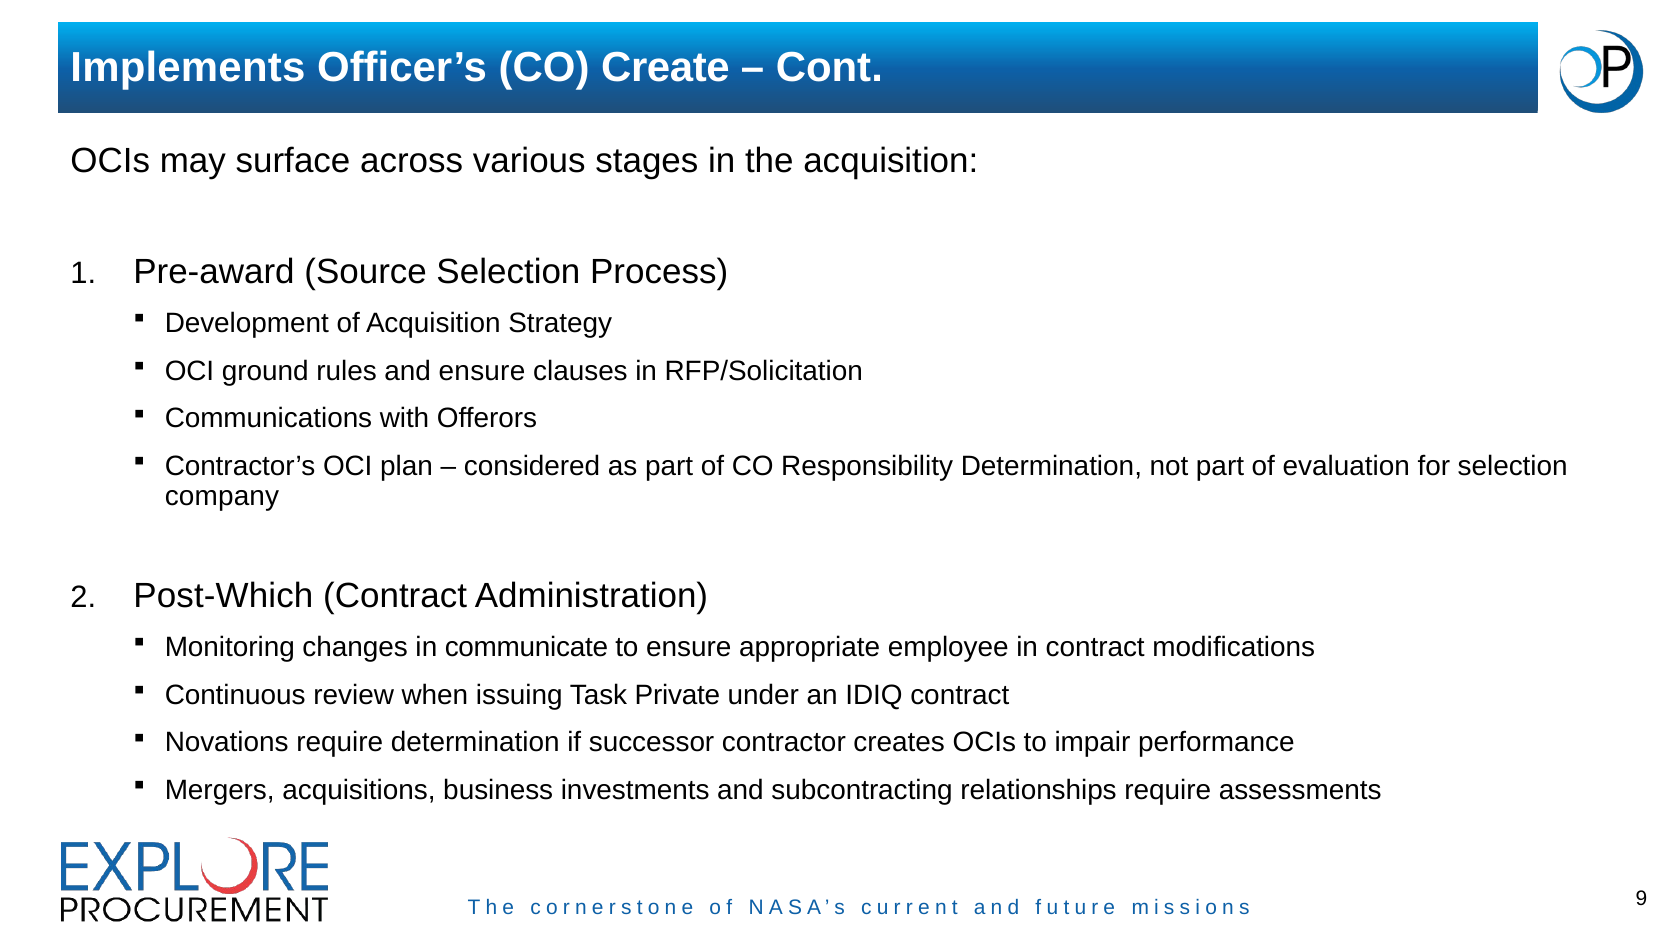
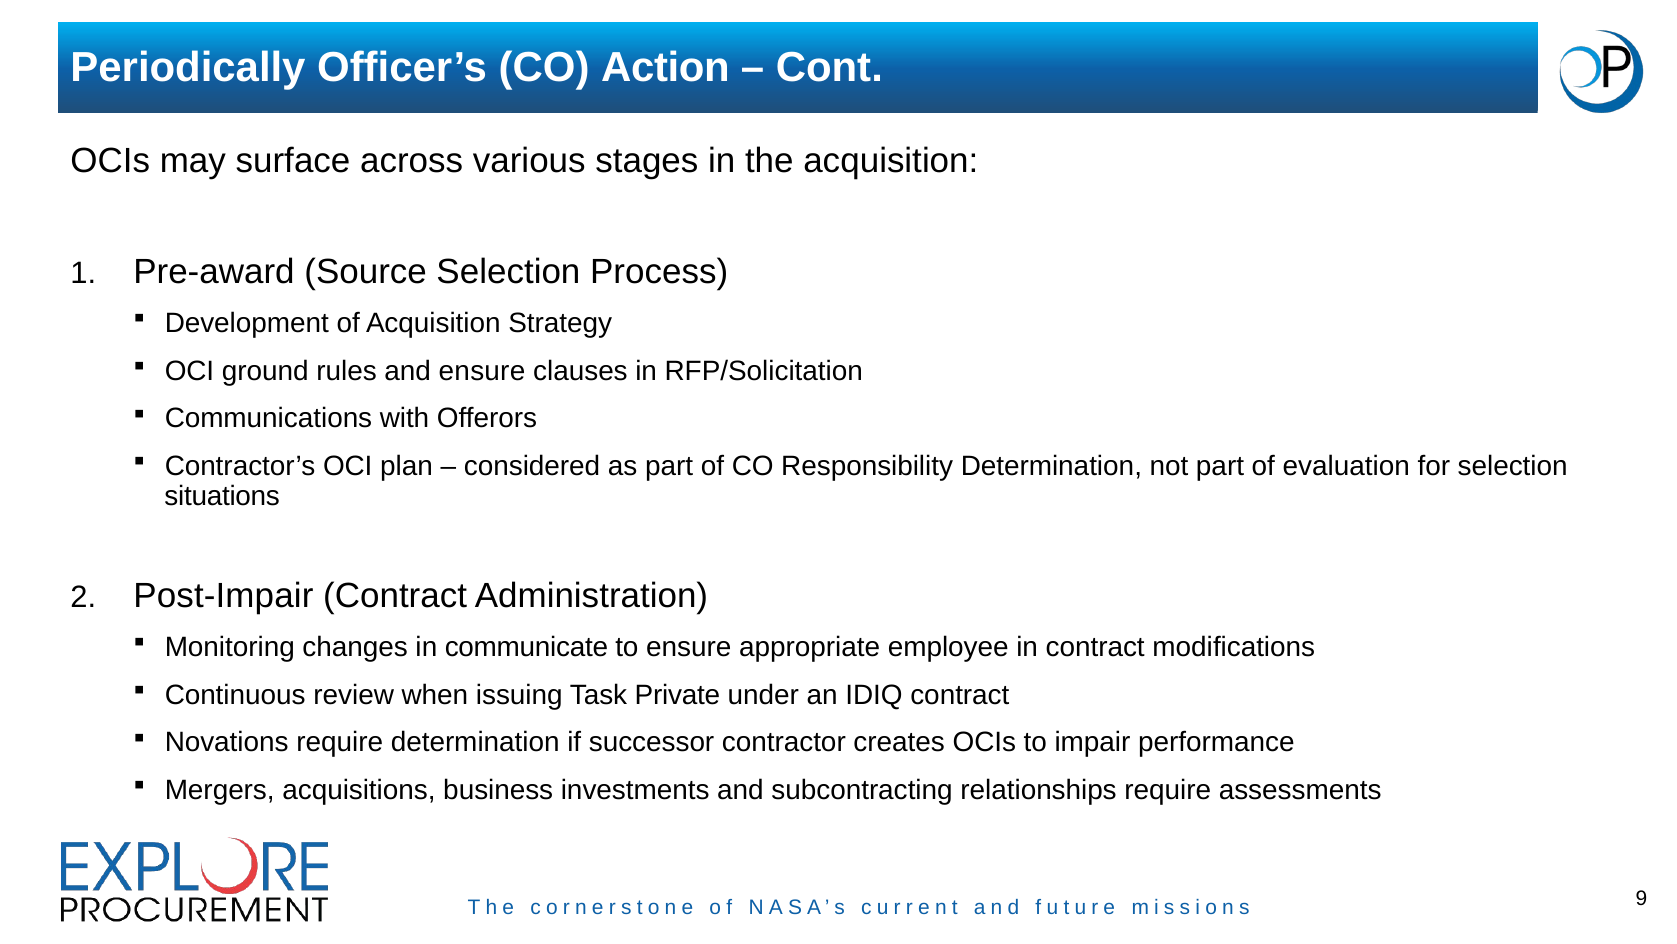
Implements: Implements -> Periodically
Create: Create -> Action
company: company -> situations
Post-Which: Post-Which -> Post-Impair
